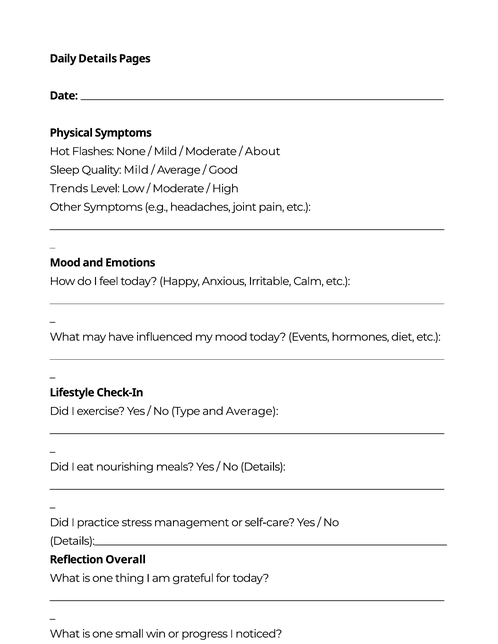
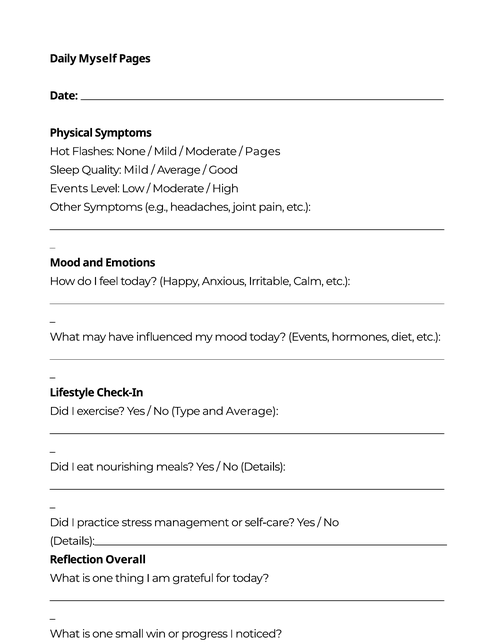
Daily Details: Details -> Myself
About at (263, 151): About -> Pages
Trends at (69, 189): Trends -> Events
